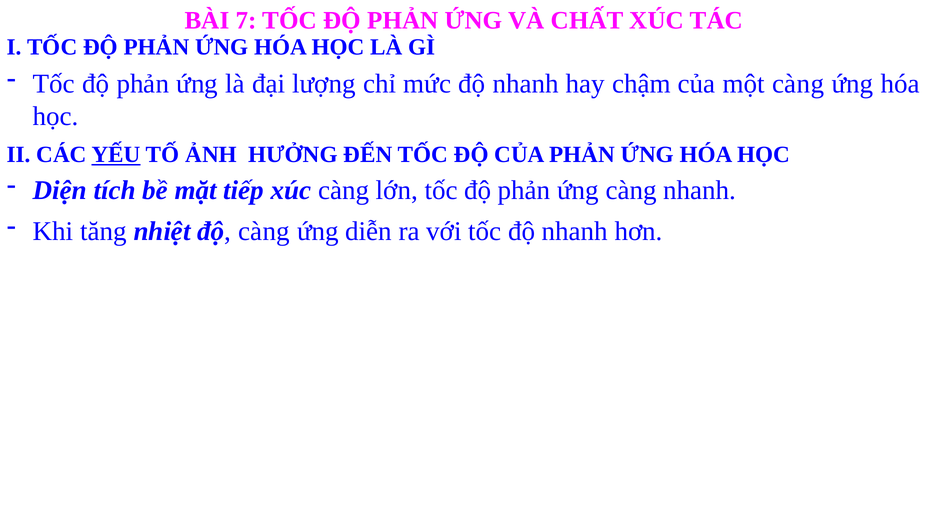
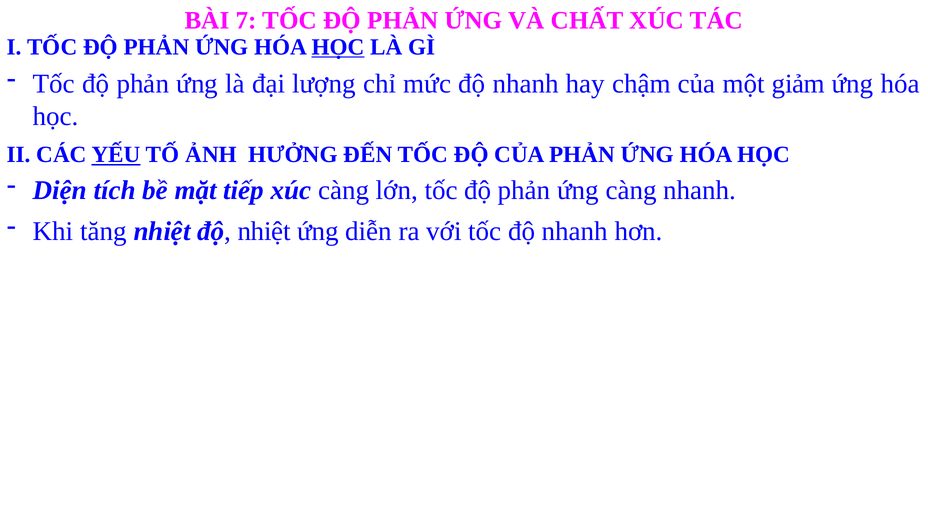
HỌC at (338, 47) underline: none -> present
một càng: càng -> giảm
độ càng: càng -> nhiệt
